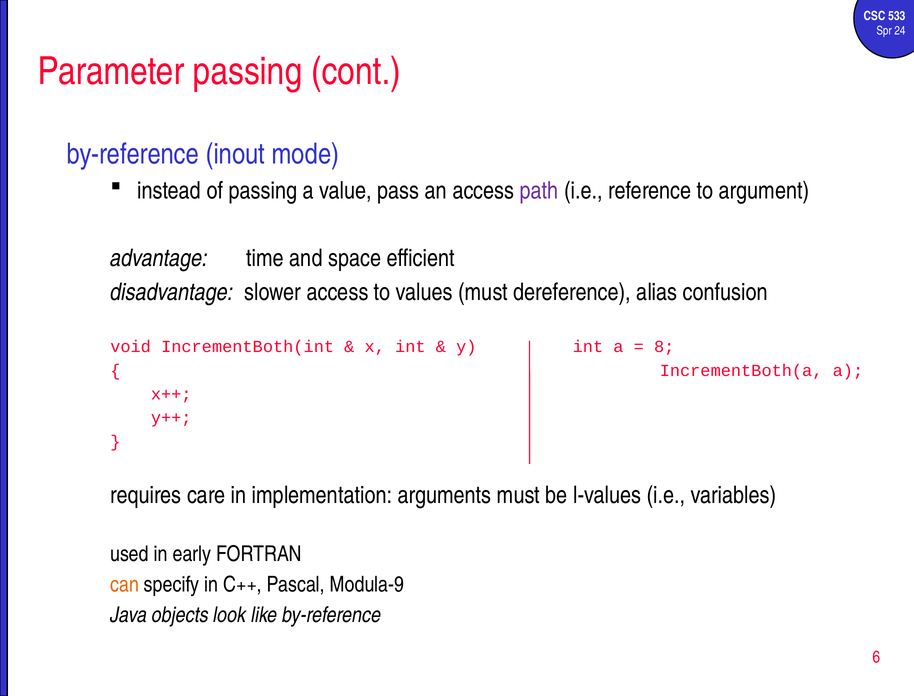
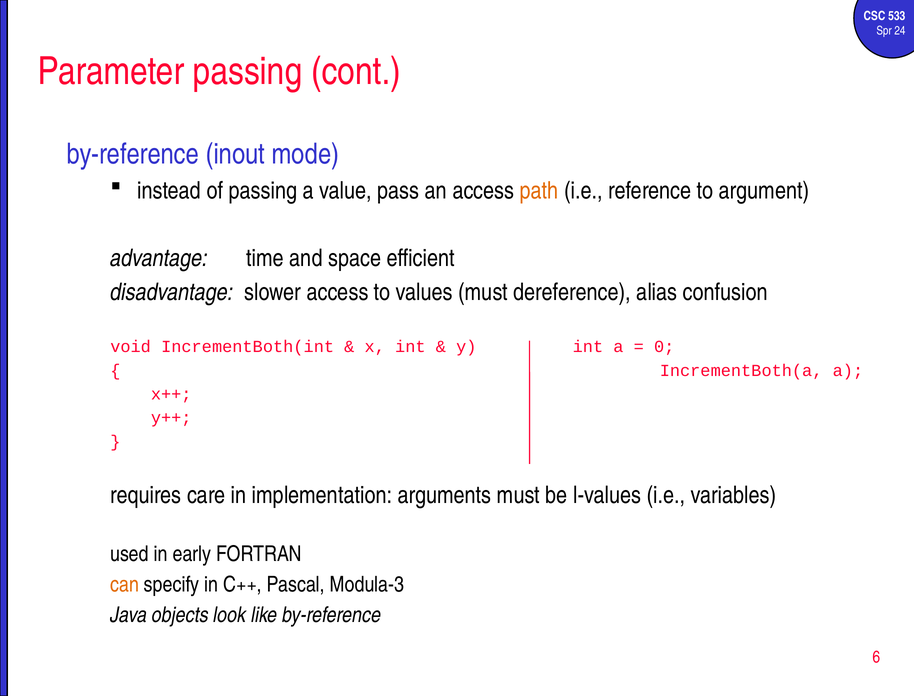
path colour: purple -> orange
8: 8 -> 0
Modula-9: Modula-9 -> Modula-3
